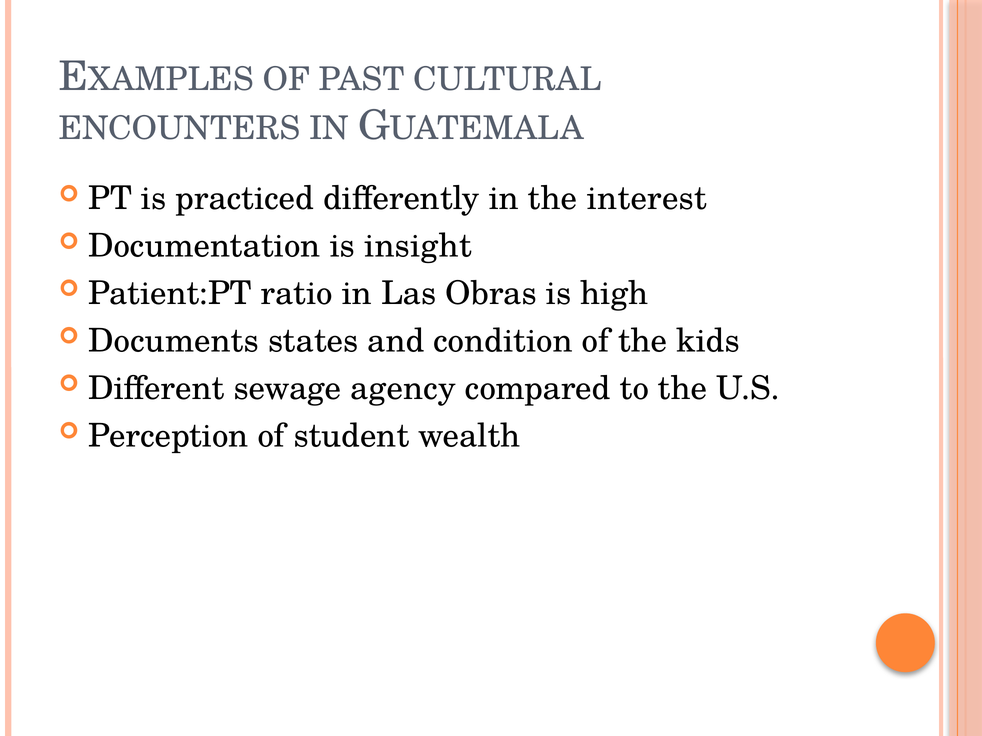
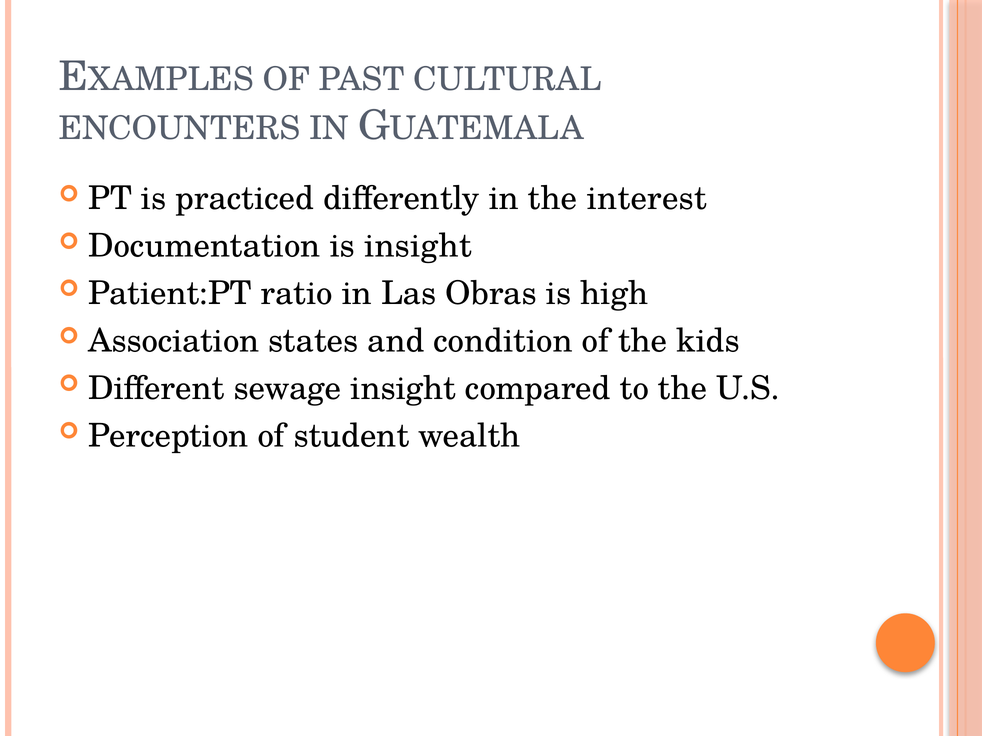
Documents: Documents -> Association
sewage agency: agency -> insight
